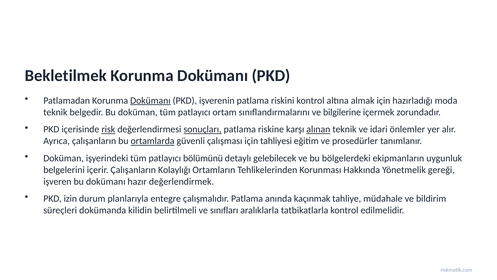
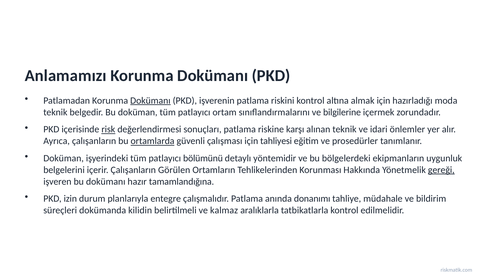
Bekletilmek: Bekletilmek -> Anlamamızı
sonuçları underline: present -> none
alınan underline: present -> none
gelebilecek: gelebilecek -> yöntemidir
Kolaylığı: Kolaylığı -> Görülen
gereği underline: none -> present
değerlendirmek: değerlendirmek -> tamamlandığına
kaçınmak: kaçınmak -> donanımı
sınıfları: sınıfları -> kalmaz
